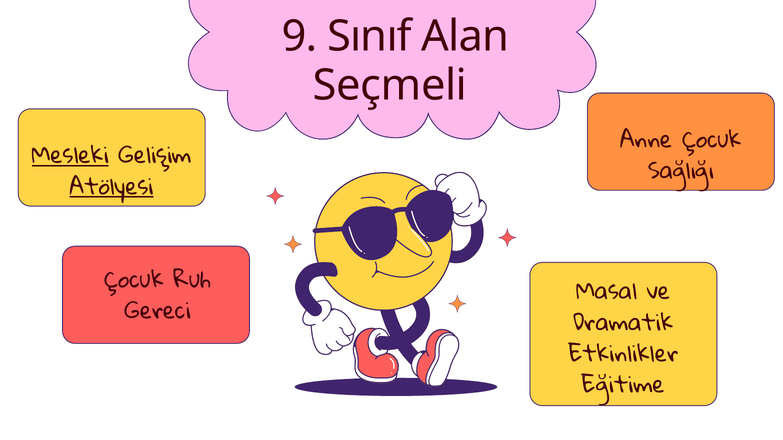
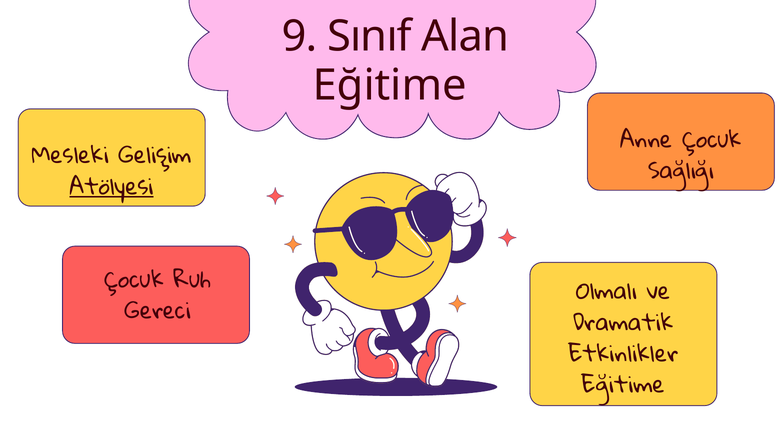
Seçmeli at (390, 85): Seçmeli -> Eğitime
Mesleki underline: present -> none
Masal: Masal -> Olmalı
